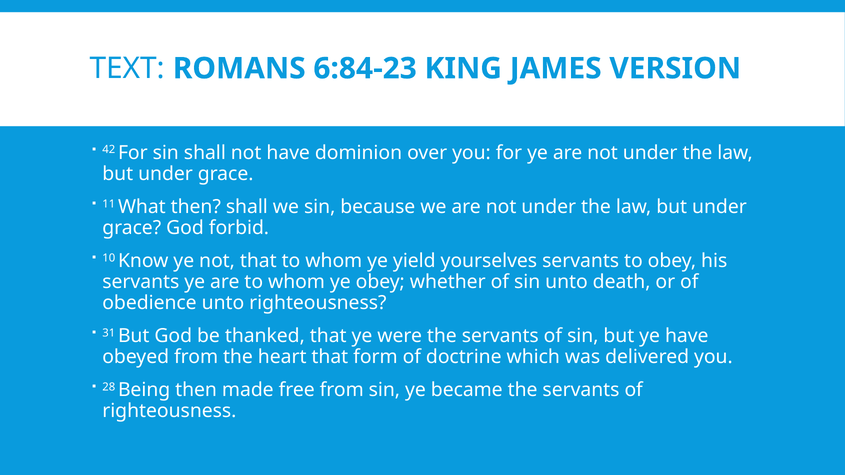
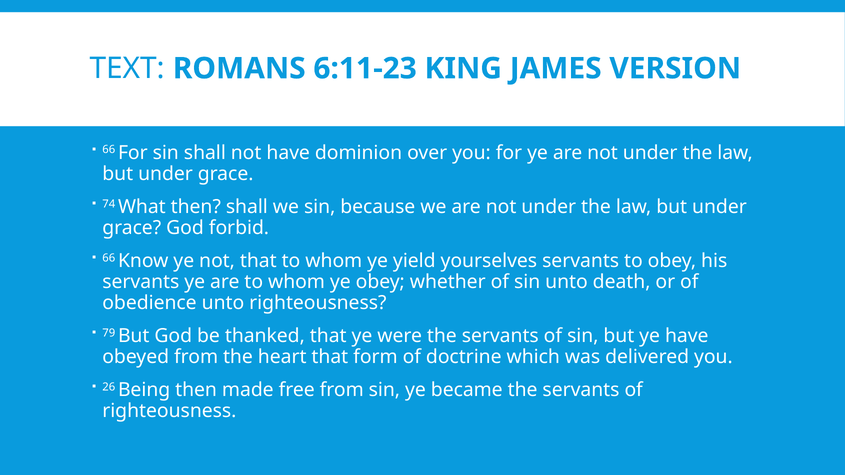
6:84-23: 6:84-23 -> 6:11-23
42 at (109, 150): 42 -> 66
11: 11 -> 74
10 at (109, 258): 10 -> 66
31: 31 -> 79
28: 28 -> 26
